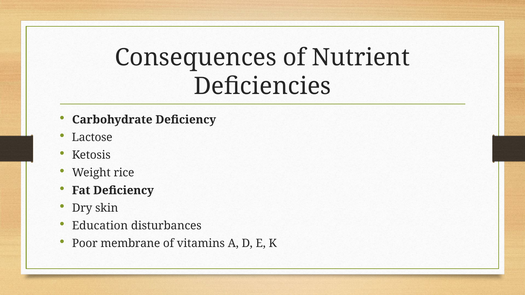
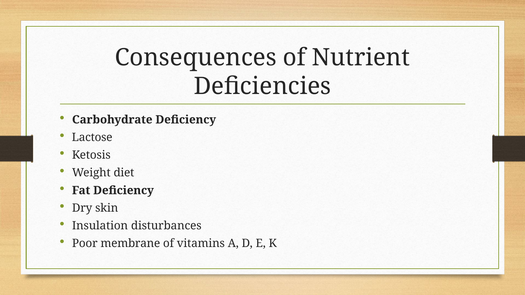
rice: rice -> diet
Education: Education -> Insulation
